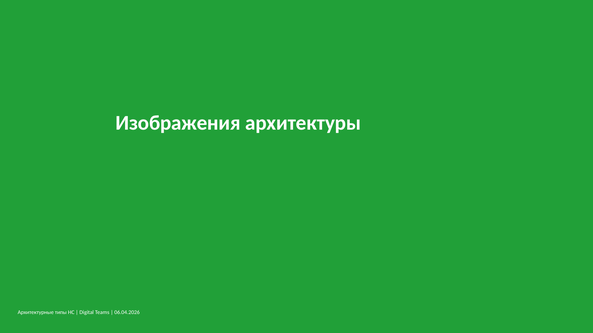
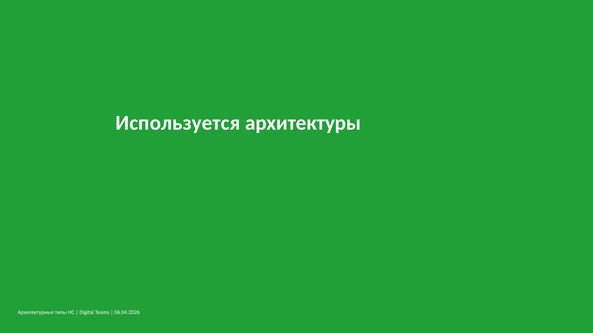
Изображения: Изображения -> Используется
